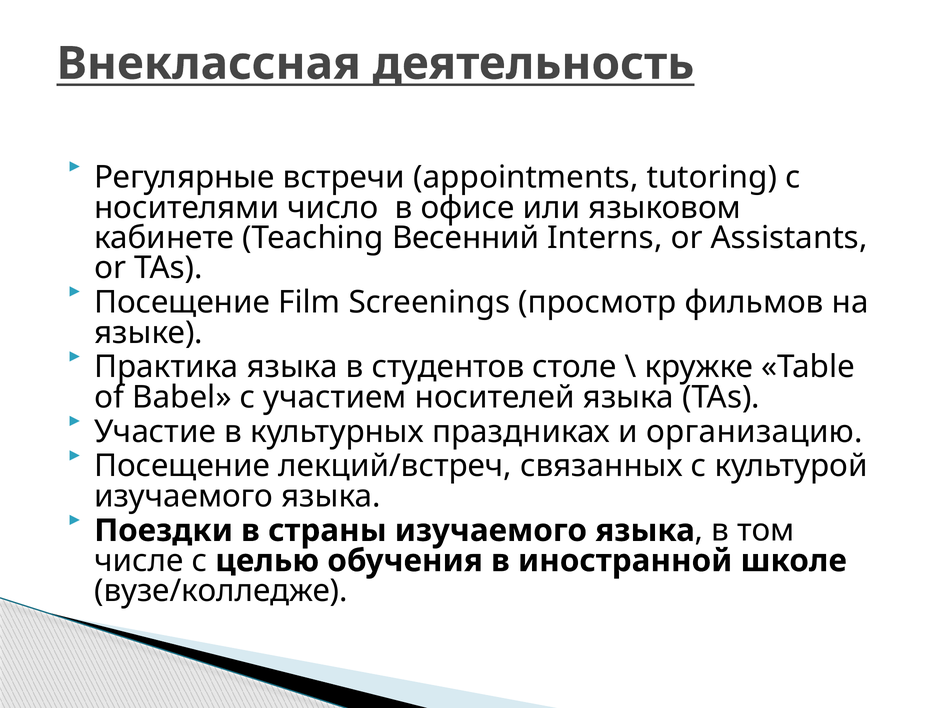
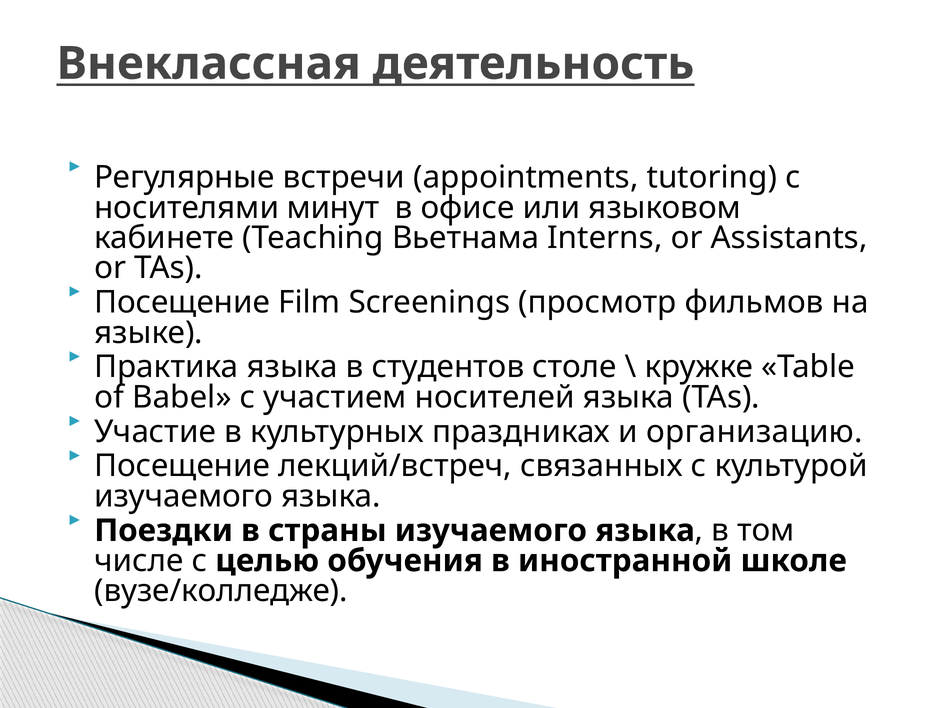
число: число -> минут
Весенний: Весенний -> Вьетнама
